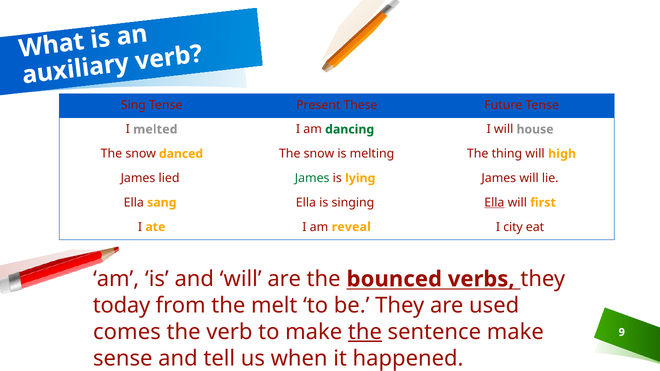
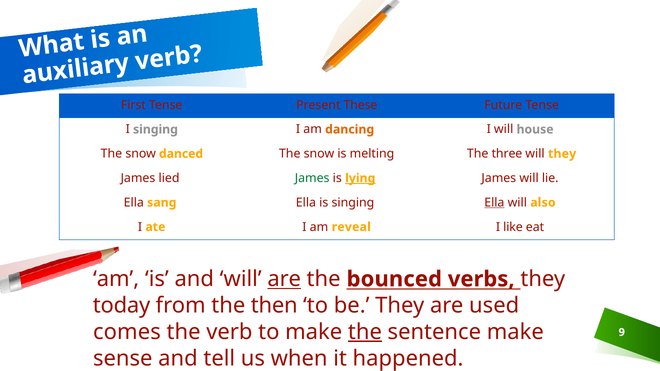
Sing: Sing -> First
I melted: melted -> singing
dancing colour: green -> orange
thing: thing -> three
will high: high -> they
lying underline: none -> present
first: first -> also
city: city -> like
are at (284, 279) underline: none -> present
melt: melt -> then
